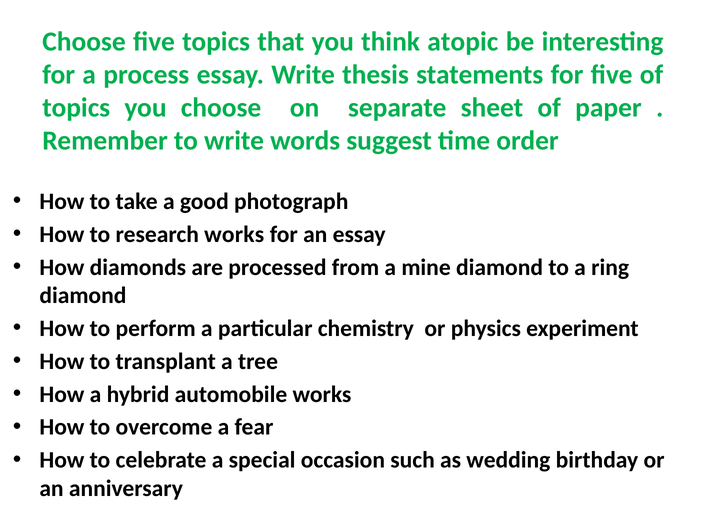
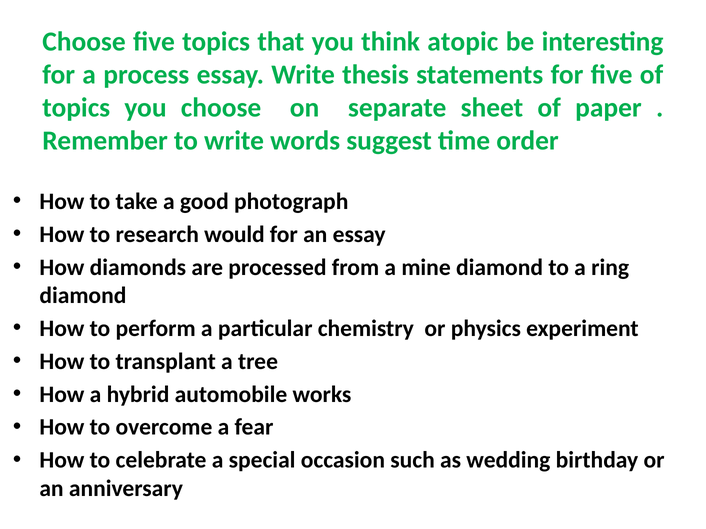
research works: works -> would
